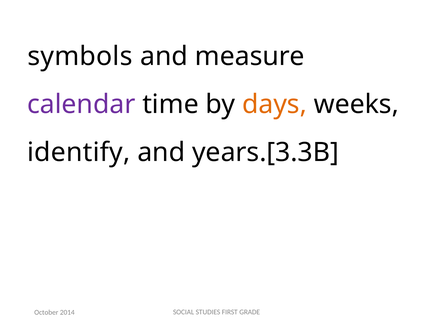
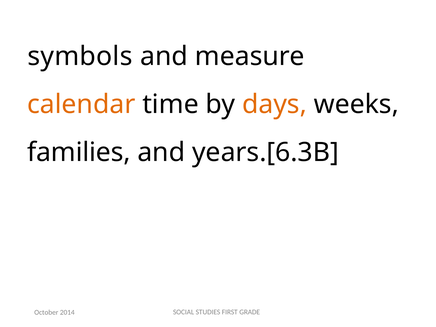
calendar colour: purple -> orange
identify: identify -> families
years.[3.3B: years.[3.3B -> years.[6.3B
